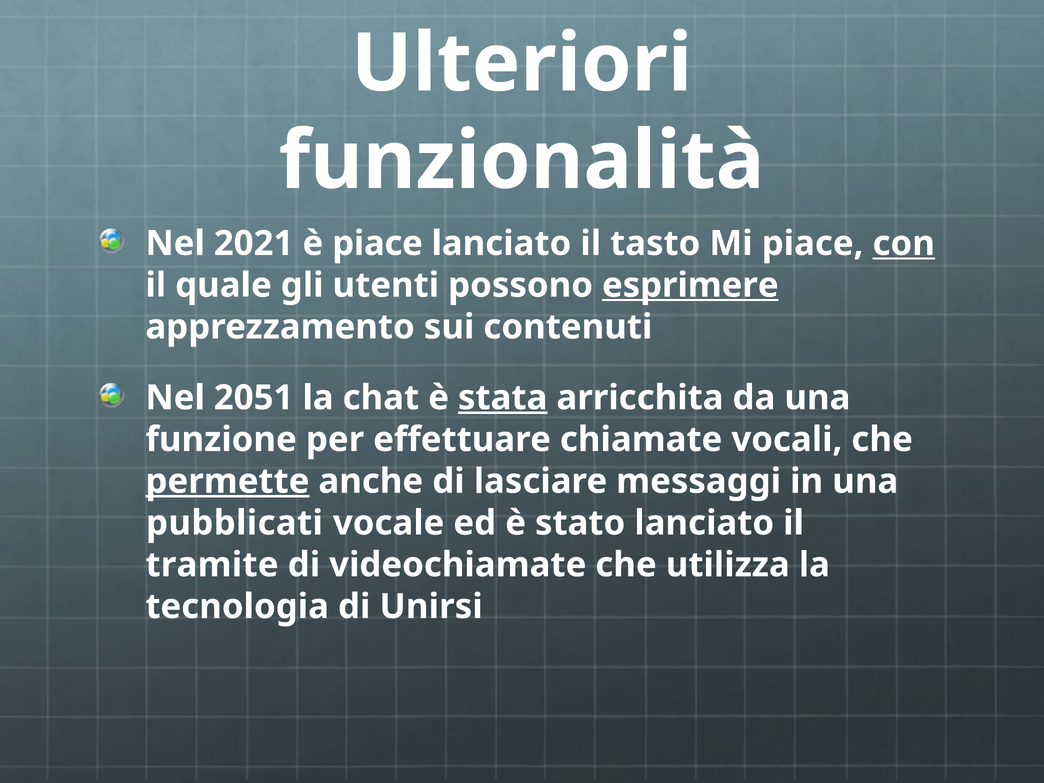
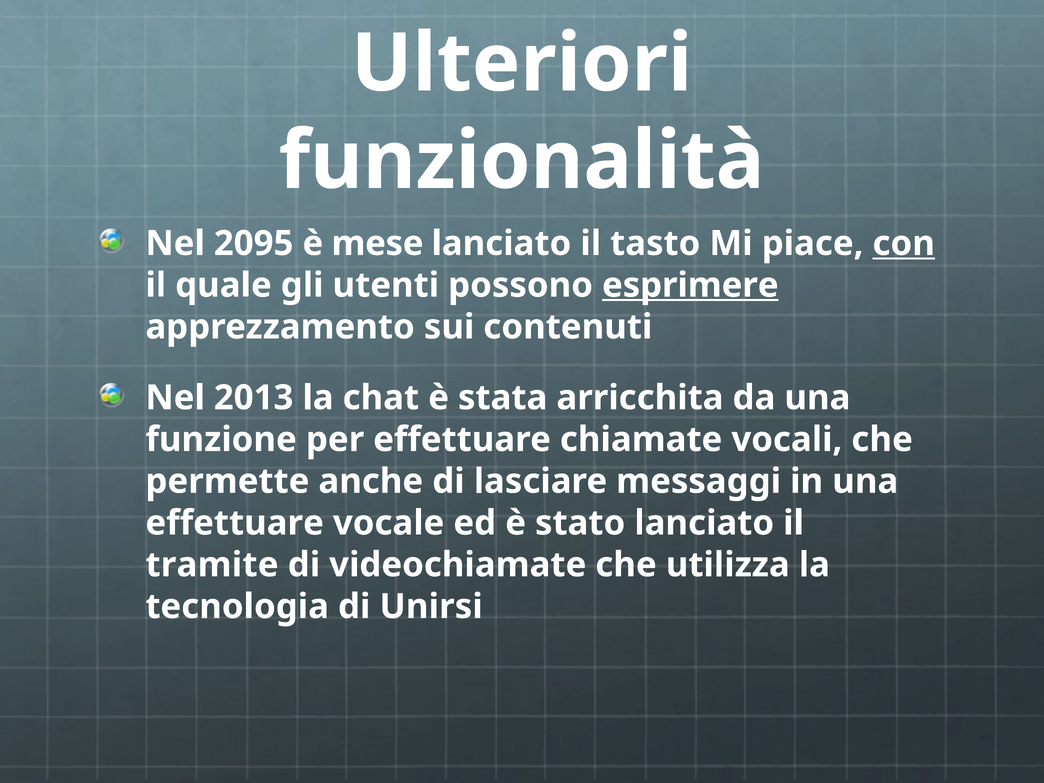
2021: 2021 -> 2095
piace at (378, 243): piace -> mese
2051: 2051 -> 2013
stata underline: present -> none
permette underline: present -> none
pubblicati at (234, 523): pubblicati -> effettuare
